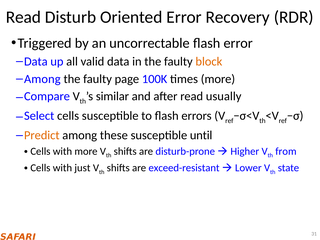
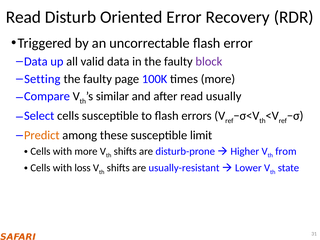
block colour: orange -> purple
Among at (42, 79): Among -> Setting
until: until -> limit
just: just -> loss
exceed-resistant: exceed-resistant -> usually-resistant
